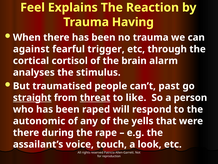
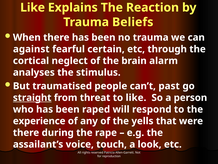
Feel at (33, 8): Feel -> Like
Having: Having -> Beliefs
trigger: trigger -> certain
cortisol: cortisol -> neglect
threat underline: present -> none
autonomic: autonomic -> experience
